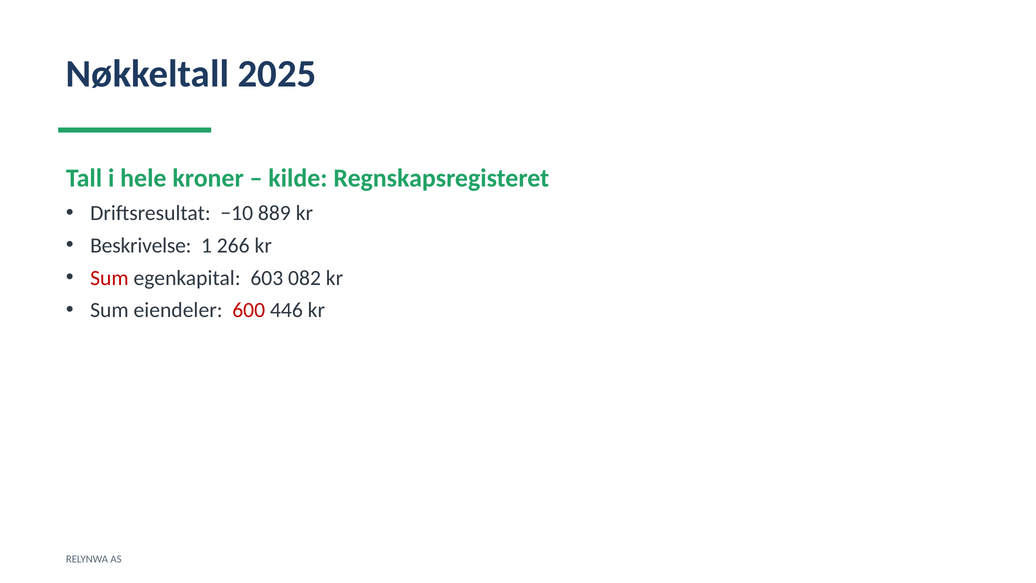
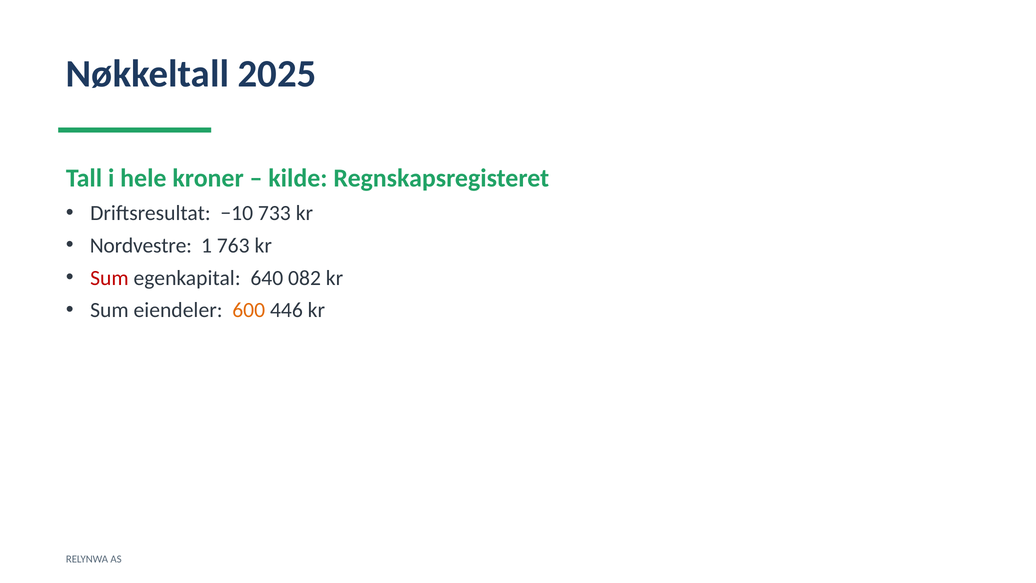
889: 889 -> 733
Beskrivelse: Beskrivelse -> Nordvestre
266: 266 -> 763
603: 603 -> 640
600 colour: red -> orange
